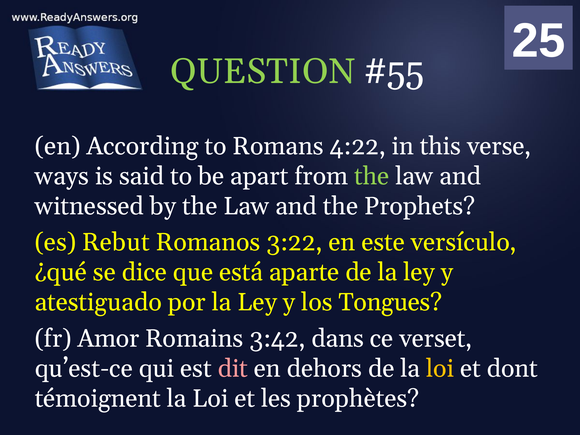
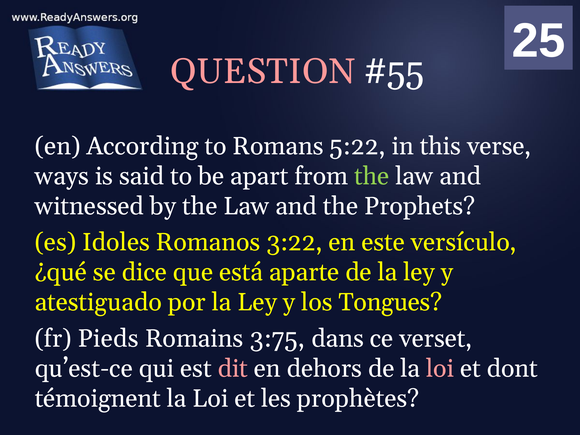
QUESTION colour: light green -> pink
4:22: 4:22 -> 5:22
Rebut: Rebut -> Idoles
Amor: Amor -> Pieds
3:42: 3:42 -> 3:75
loi at (440, 369) colour: yellow -> pink
